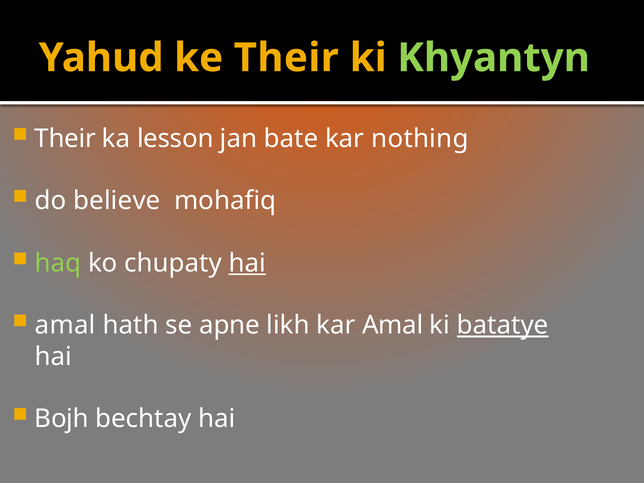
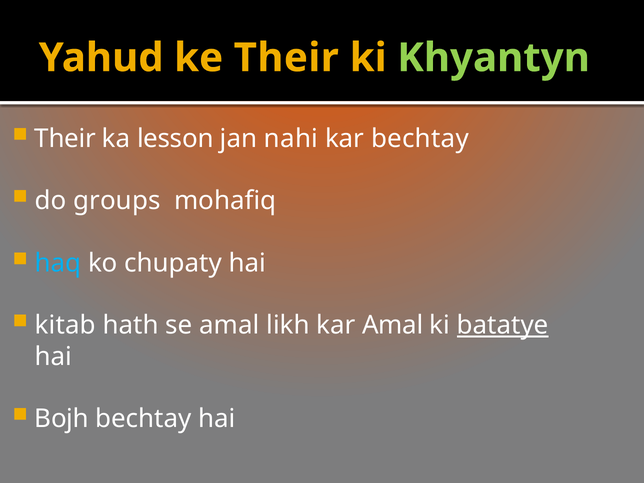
bate: bate -> nahi
kar nothing: nothing -> bechtay
believe: believe -> groups
haq colour: light green -> light blue
hai at (247, 263) underline: present -> none
amal at (65, 325): amal -> kitab
se apne: apne -> amal
